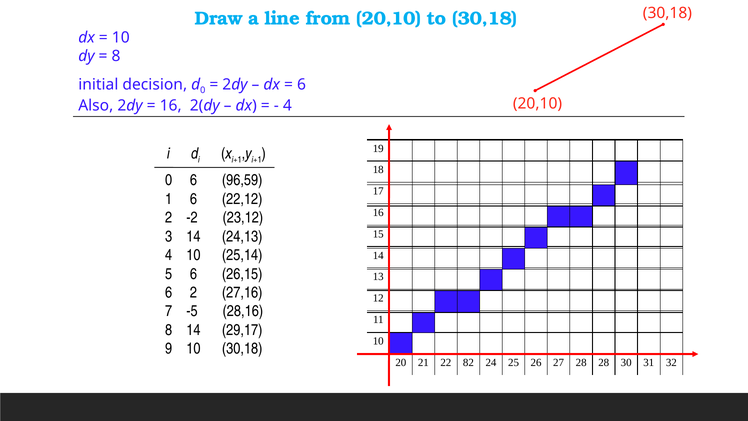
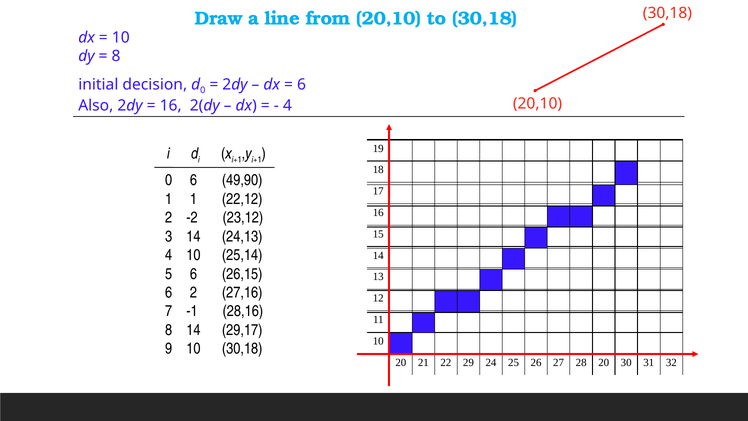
96,59: 96,59 -> 49,90
1 6: 6 -> 1
-5: -5 -> -1
82: 82 -> 29
28 28: 28 -> 20
